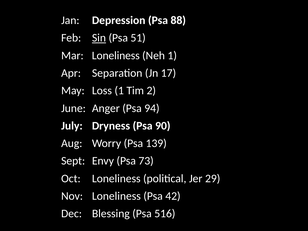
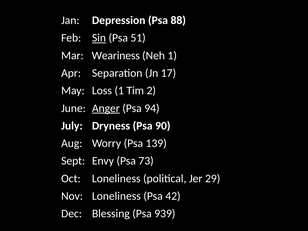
Mar Loneliness: Loneliness -> Weariness
Anger underline: none -> present
516: 516 -> 939
